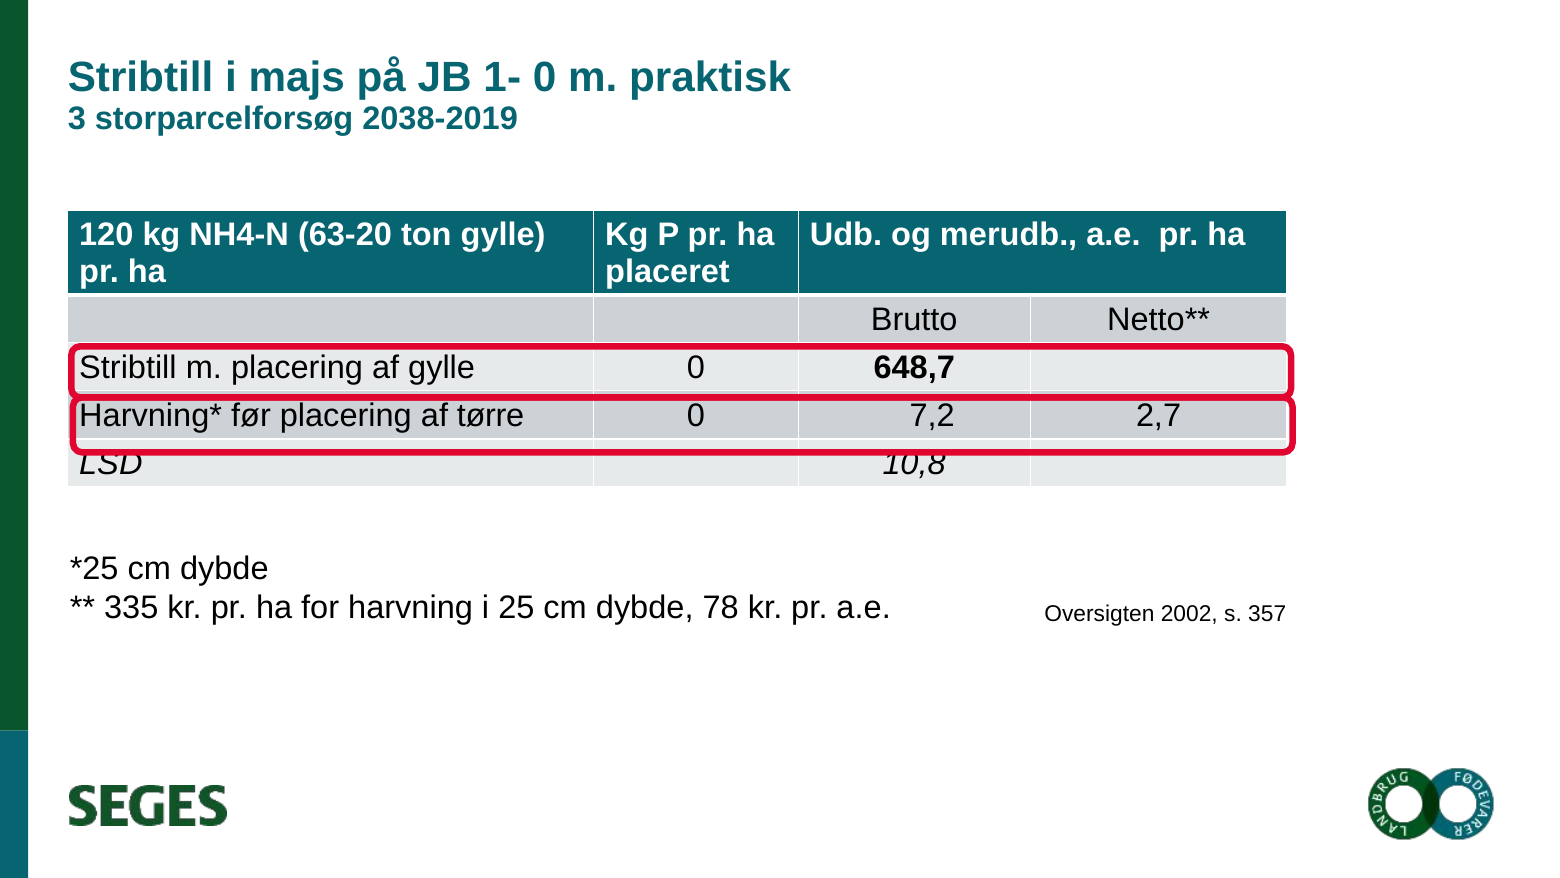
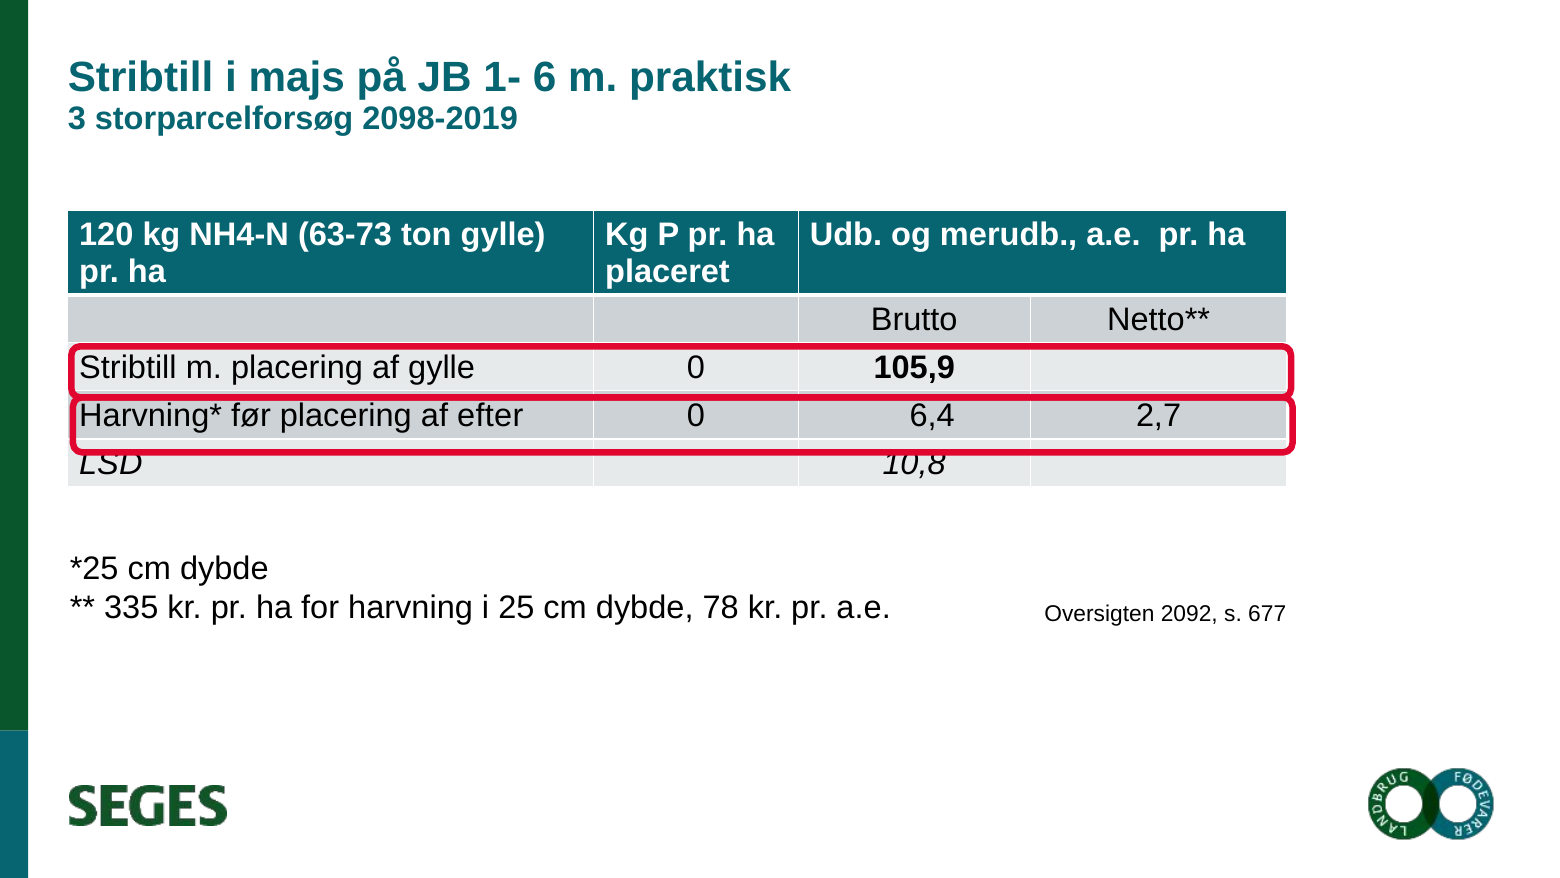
1- 0: 0 -> 6
2038-2019: 2038-2019 -> 2098-2019
63-20: 63-20 -> 63-73
648,7: 648,7 -> 105,9
tørre: tørre -> efter
7,2: 7,2 -> 6,4
2002: 2002 -> 2092
357: 357 -> 677
